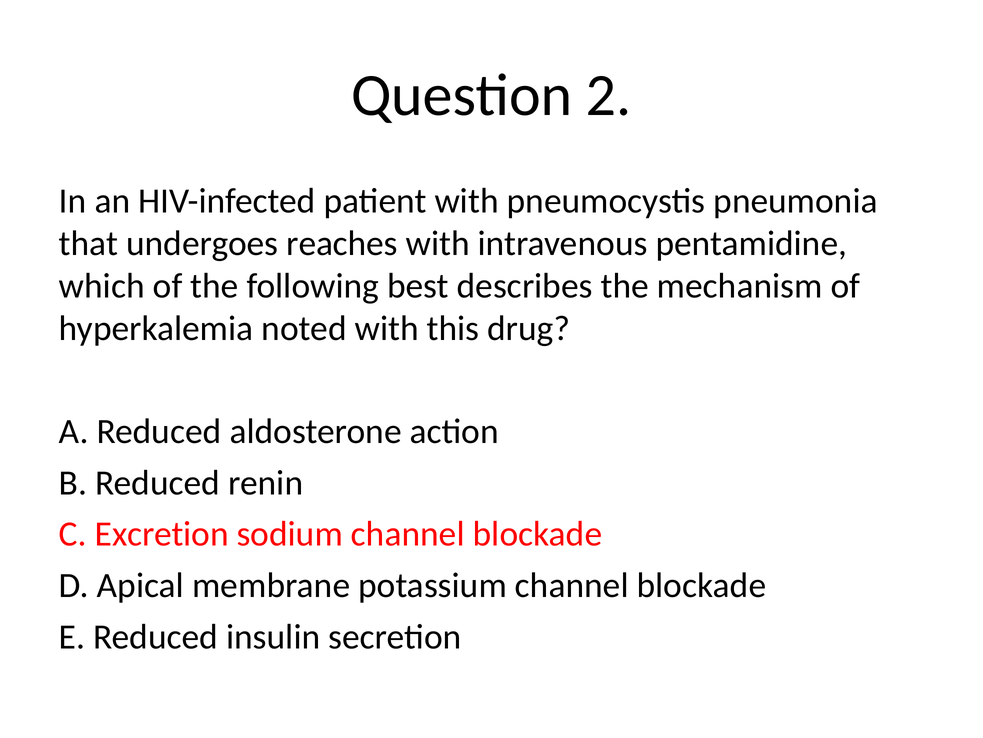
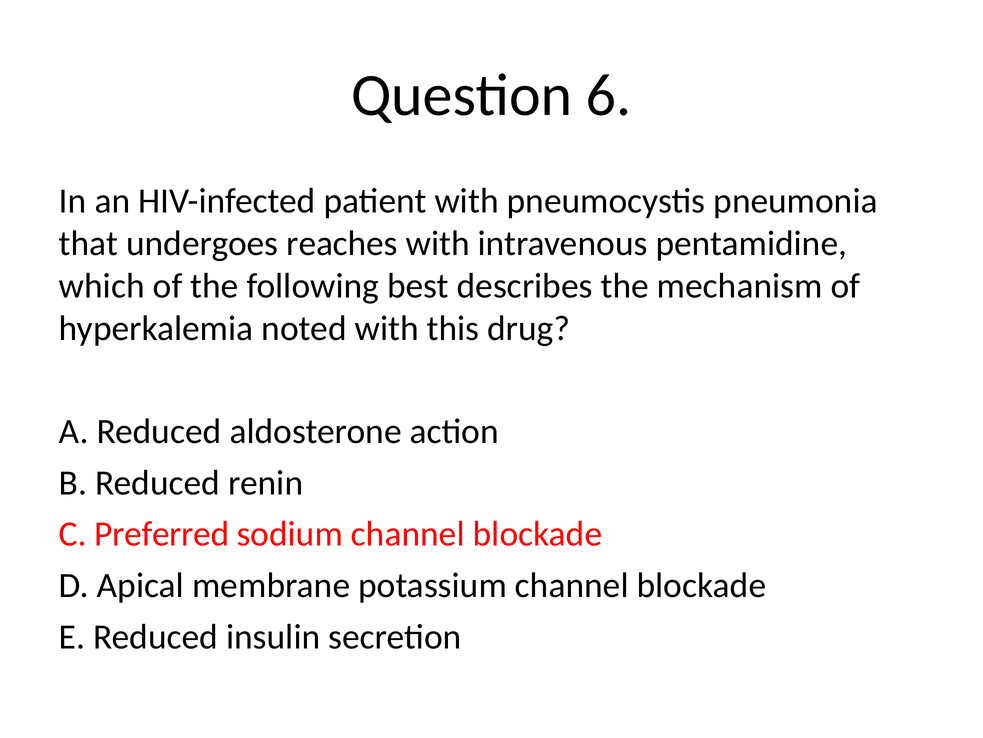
2: 2 -> 6
Excretion: Excretion -> Preferred
